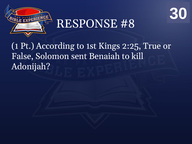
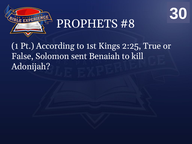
RESPONSE: RESPONSE -> PROPHETS
